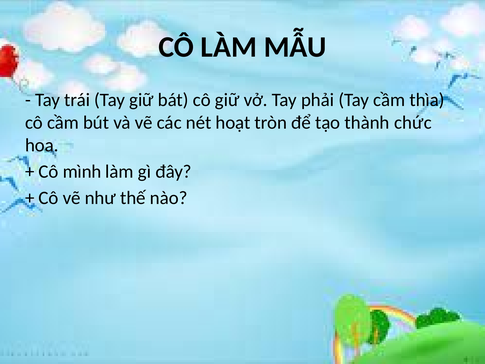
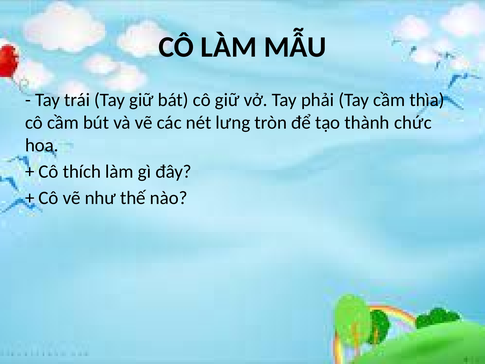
hoạt: hoạt -> lưng
mình: mình -> thích
